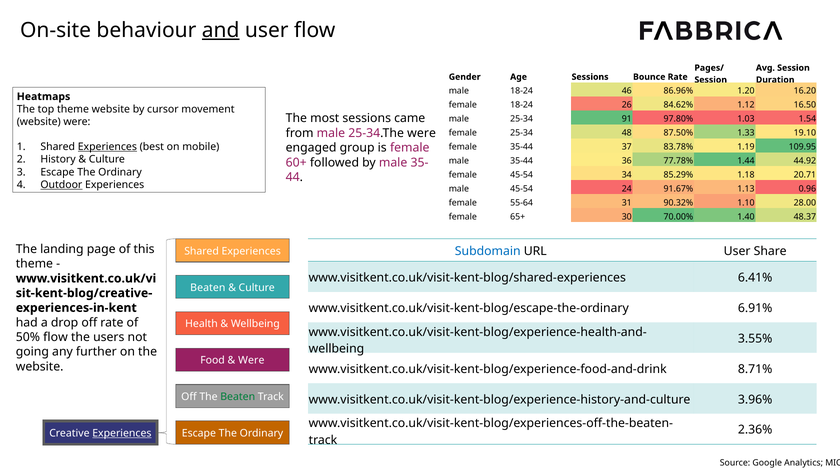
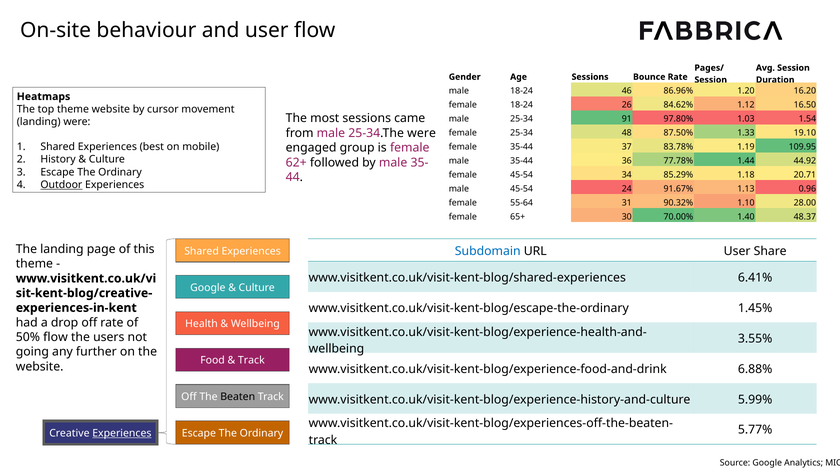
and underline: present -> none
website at (39, 122): website -> landing
Experiences at (107, 147) underline: present -> none
60+: 60+ -> 62+
Beaten at (208, 288): Beaten -> Google
6.91%: 6.91% -> 1.45%
Were at (251, 361): Were -> Track
8.71%: 8.71% -> 6.88%
Beaten at (238, 397) colour: green -> black
3.96%: 3.96% -> 5.99%
2.36%: 2.36% -> 5.77%
